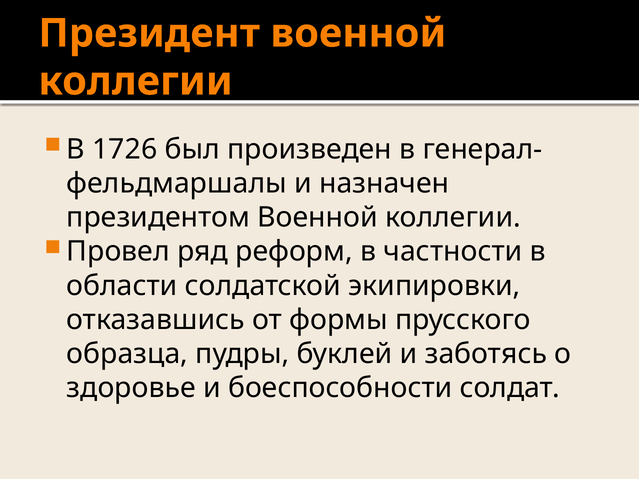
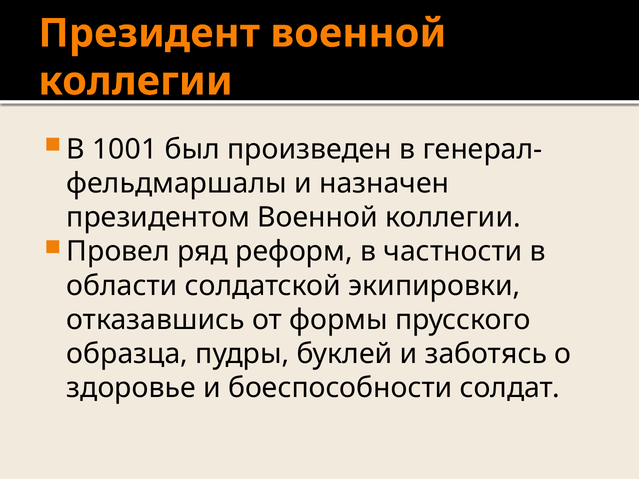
1726: 1726 -> 1001
